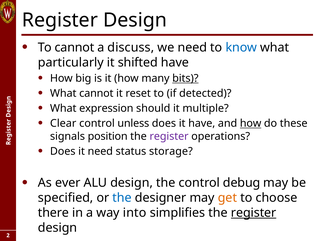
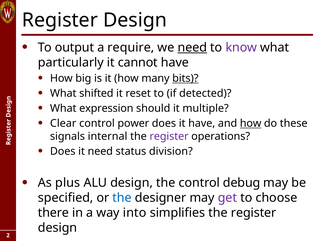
To cannot: cannot -> output
discuss: discuss -> require
need at (192, 47) underline: none -> present
know colour: blue -> purple
shifted: shifted -> cannot
What cannot: cannot -> shifted
unless: unless -> power
position: position -> internal
storage: storage -> division
ever: ever -> plus
get colour: orange -> purple
register at (254, 213) underline: present -> none
